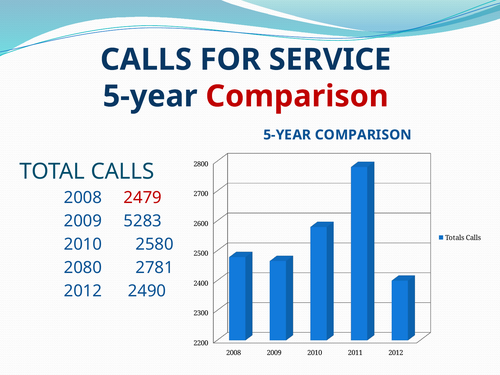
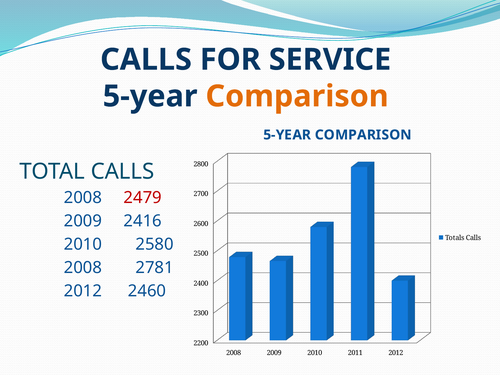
Comparison at (297, 96) colour: red -> orange
5283: 5283 -> 2416
2080 at (83, 268): 2080 -> 2008
2490: 2490 -> 2460
